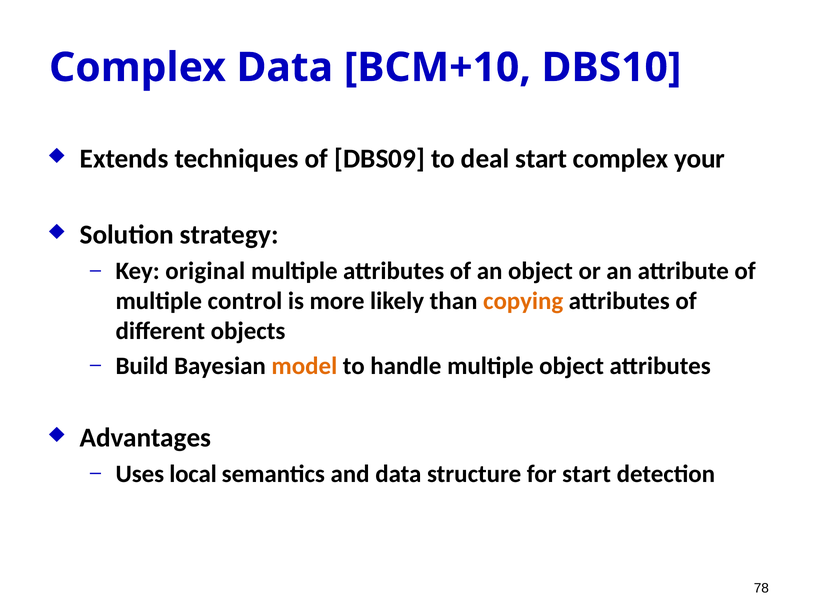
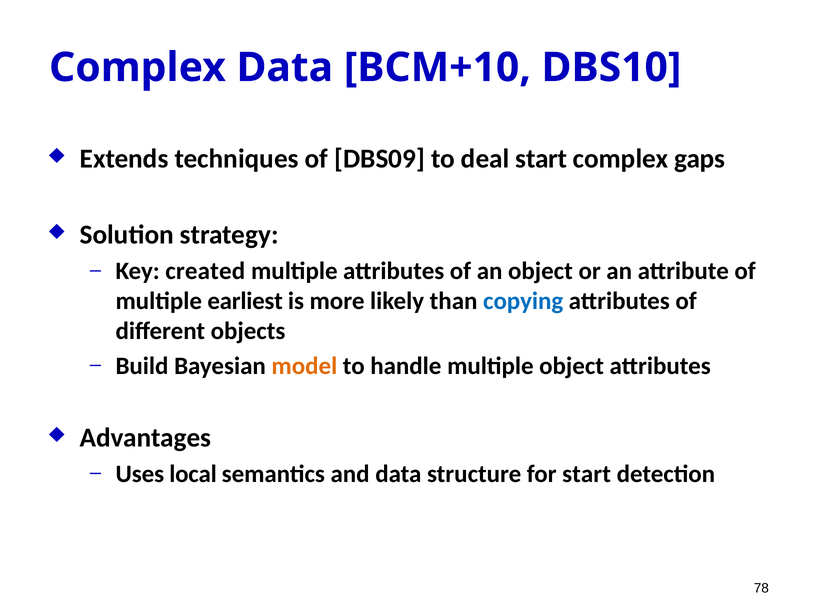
your: your -> gaps
original: original -> created
control: control -> earliest
copying colour: orange -> blue
